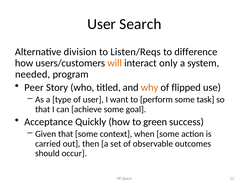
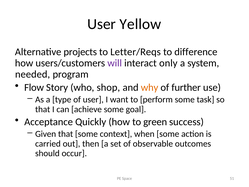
Search: Search -> Yellow
division: division -> projects
Listen/Reqs: Listen/Reqs -> Letter/Reqs
will colour: orange -> purple
Peer: Peer -> Flow
titled: titled -> shop
flipped: flipped -> further
